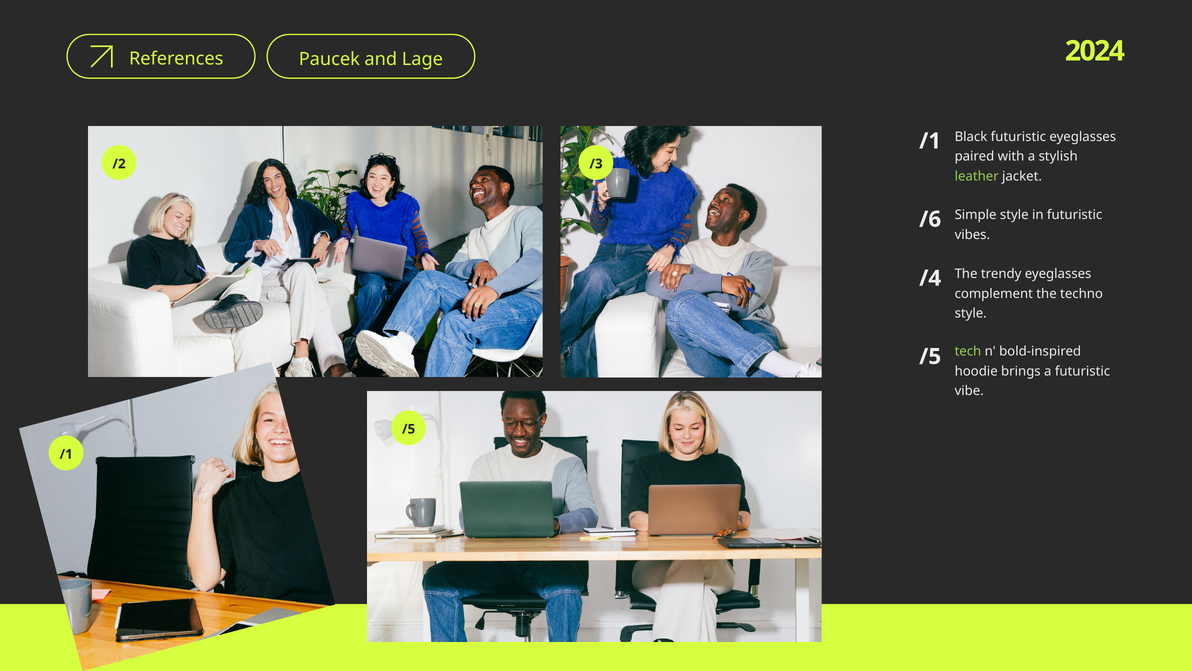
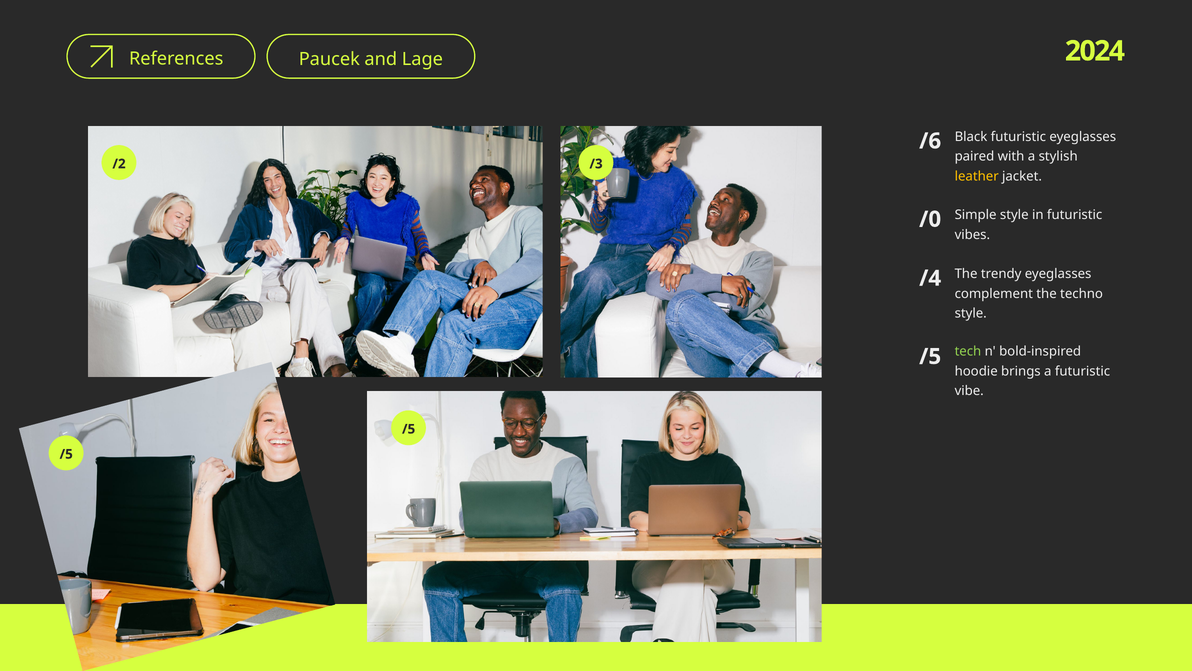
/1 at (930, 141): /1 -> /6
leather colour: light green -> yellow
/6: /6 -> /0
/1 at (66, 454): /1 -> /5
